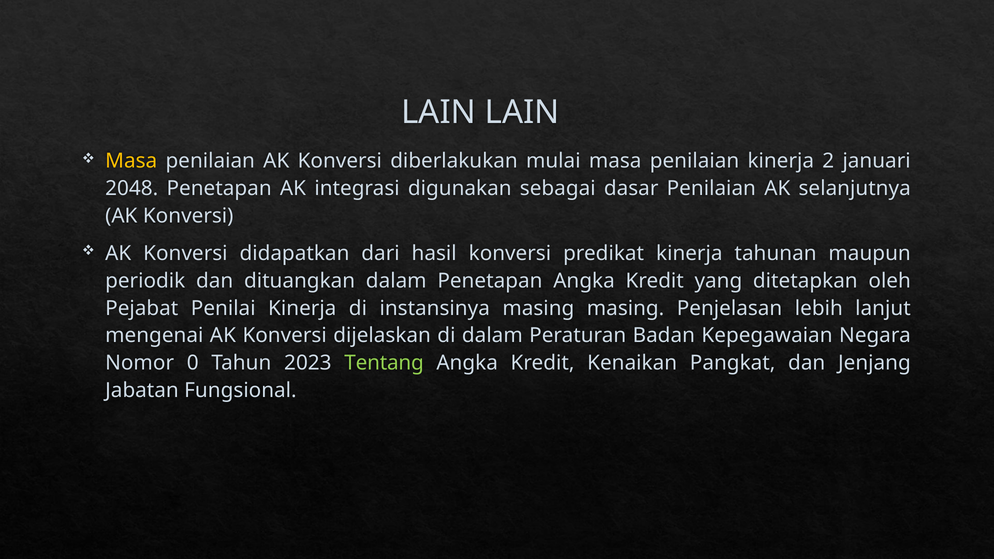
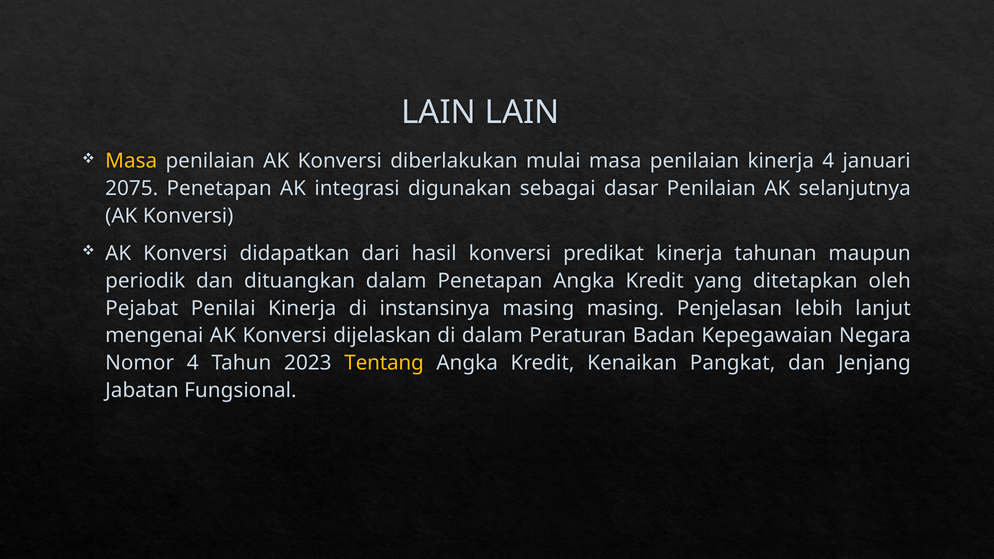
kinerja 2: 2 -> 4
2048: 2048 -> 2075
Nomor 0: 0 -> 4
Tentang colour: light green -> yellow
